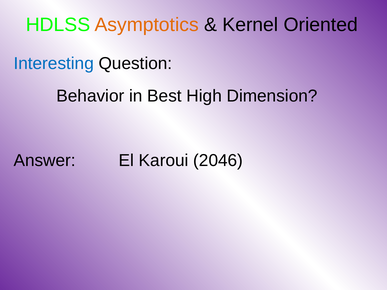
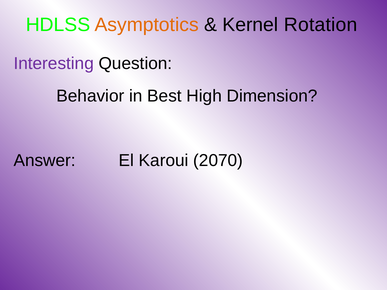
Oriented: Oriented -> Rotation
Interesting colour: blue -> purple
2046: 2046 -> 2070
